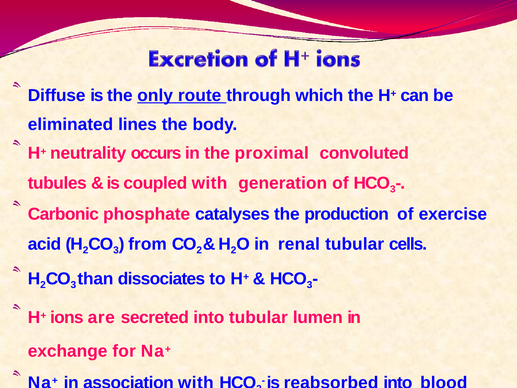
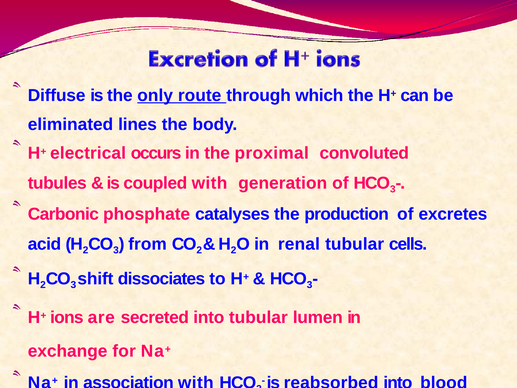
neutrality: neutrality -> electrical
exercise: exercise -> excretes
than: than -> shift
